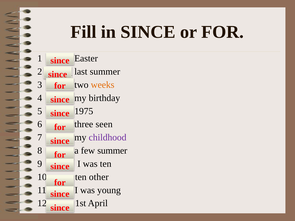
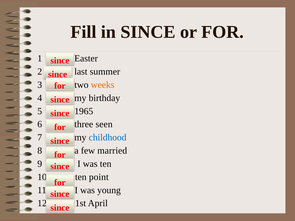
1975: 1975 -> 1965
childhood colour: purple -> blue
few summer: summer -> married
other: other -> point
